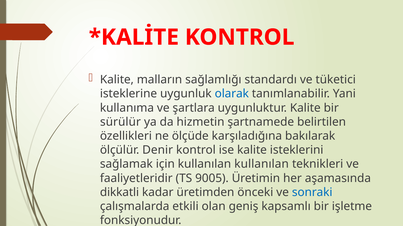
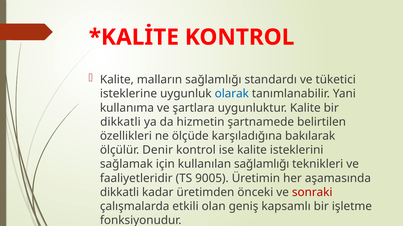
sürülür at (120, 122): sürülür -> dikkatli
kullanılan kullanılan: kullanılan -> sağlamlığı
sonraki colour: blue -> red
